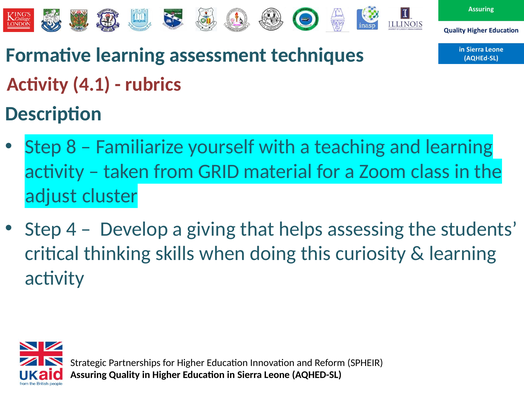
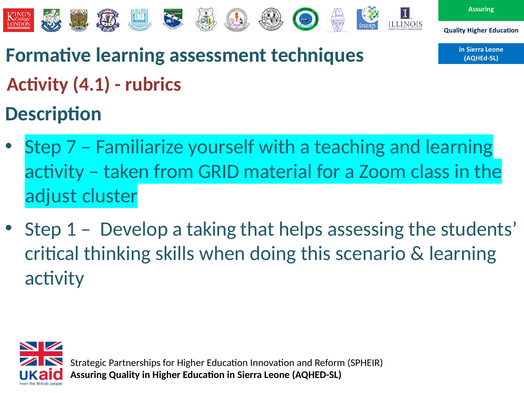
8: 8 -> 7
4: 4 -> 1
giving: giving -> taking
curiosity: curiosity -> scenario
